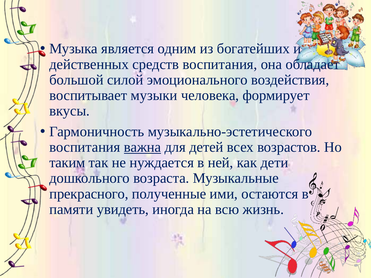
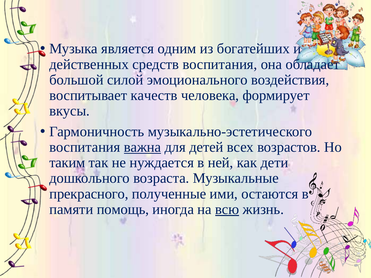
музыки: музыки -> качеств
увидеть: увидеть -> помощь
всю underline: none -> present
